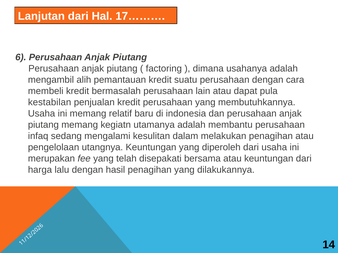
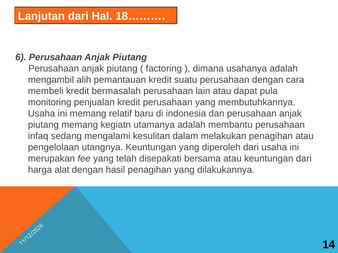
17………: 17……… -> 18………
kestabilan: kestabilan -> monitoring
lalu: lalu -> alat
